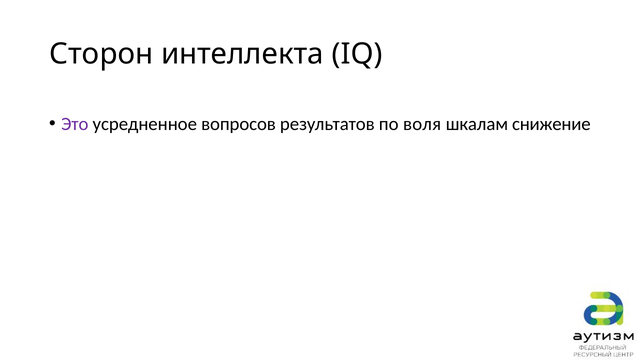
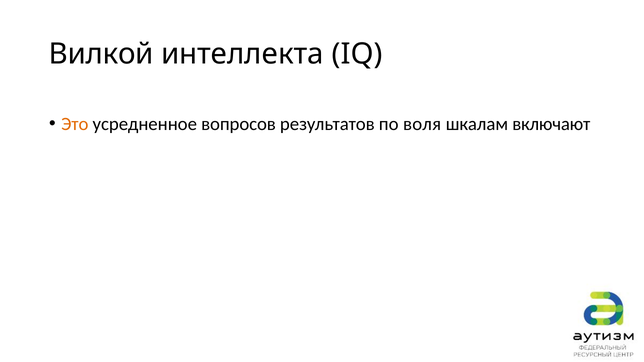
Сторон: Сторон -> Вилкой
Это colour: purple -> orange
снижение: снижение -> включают
